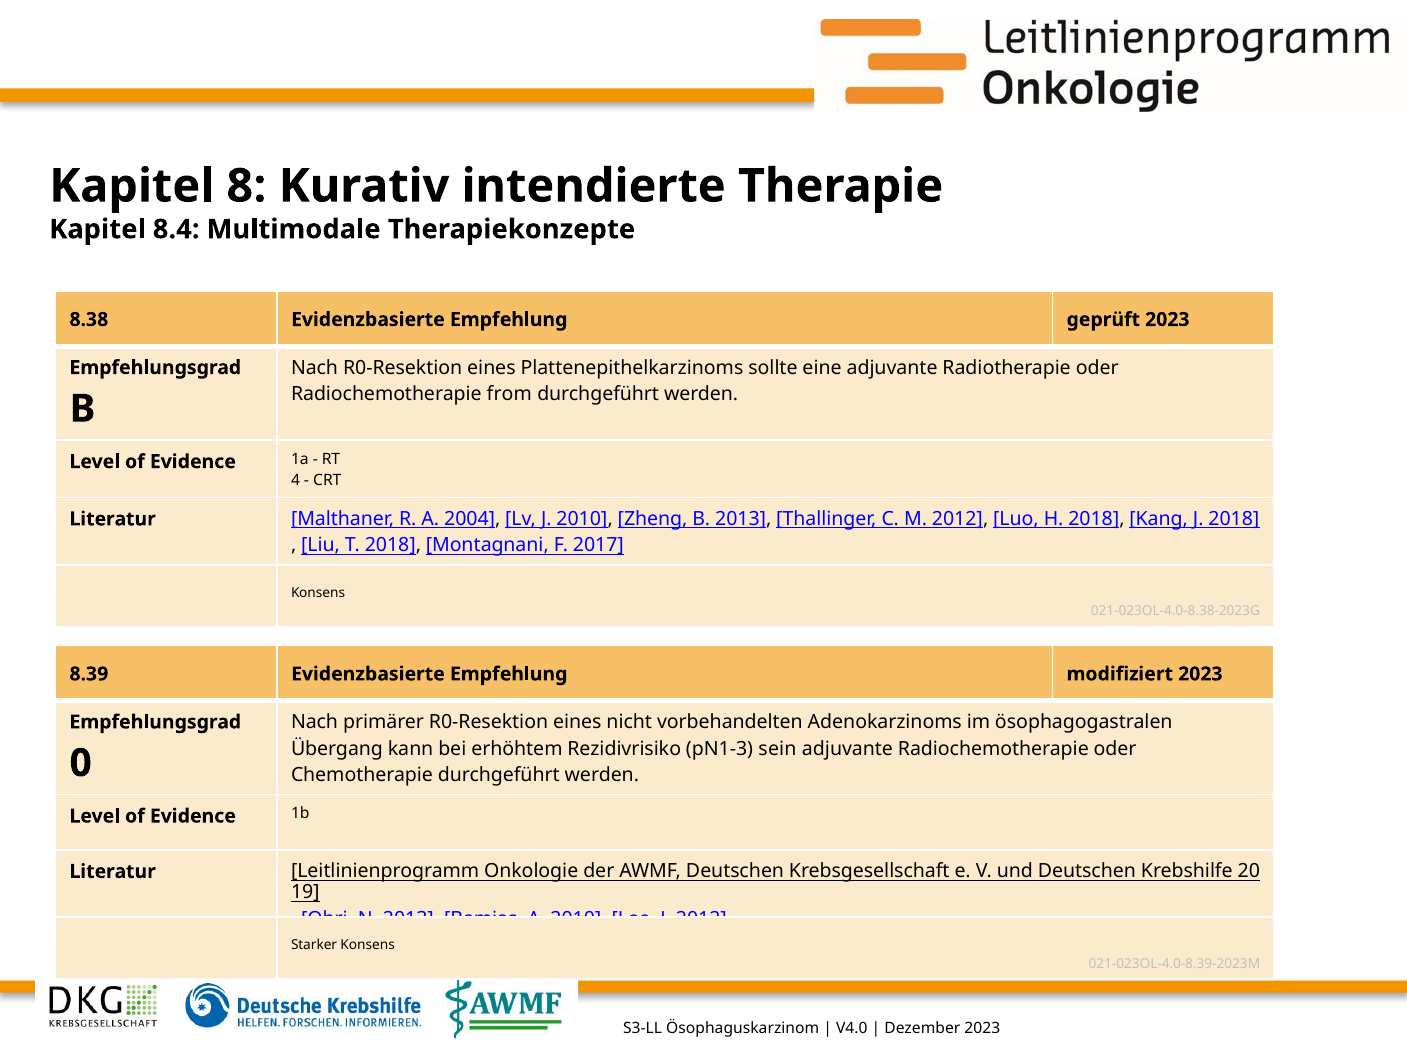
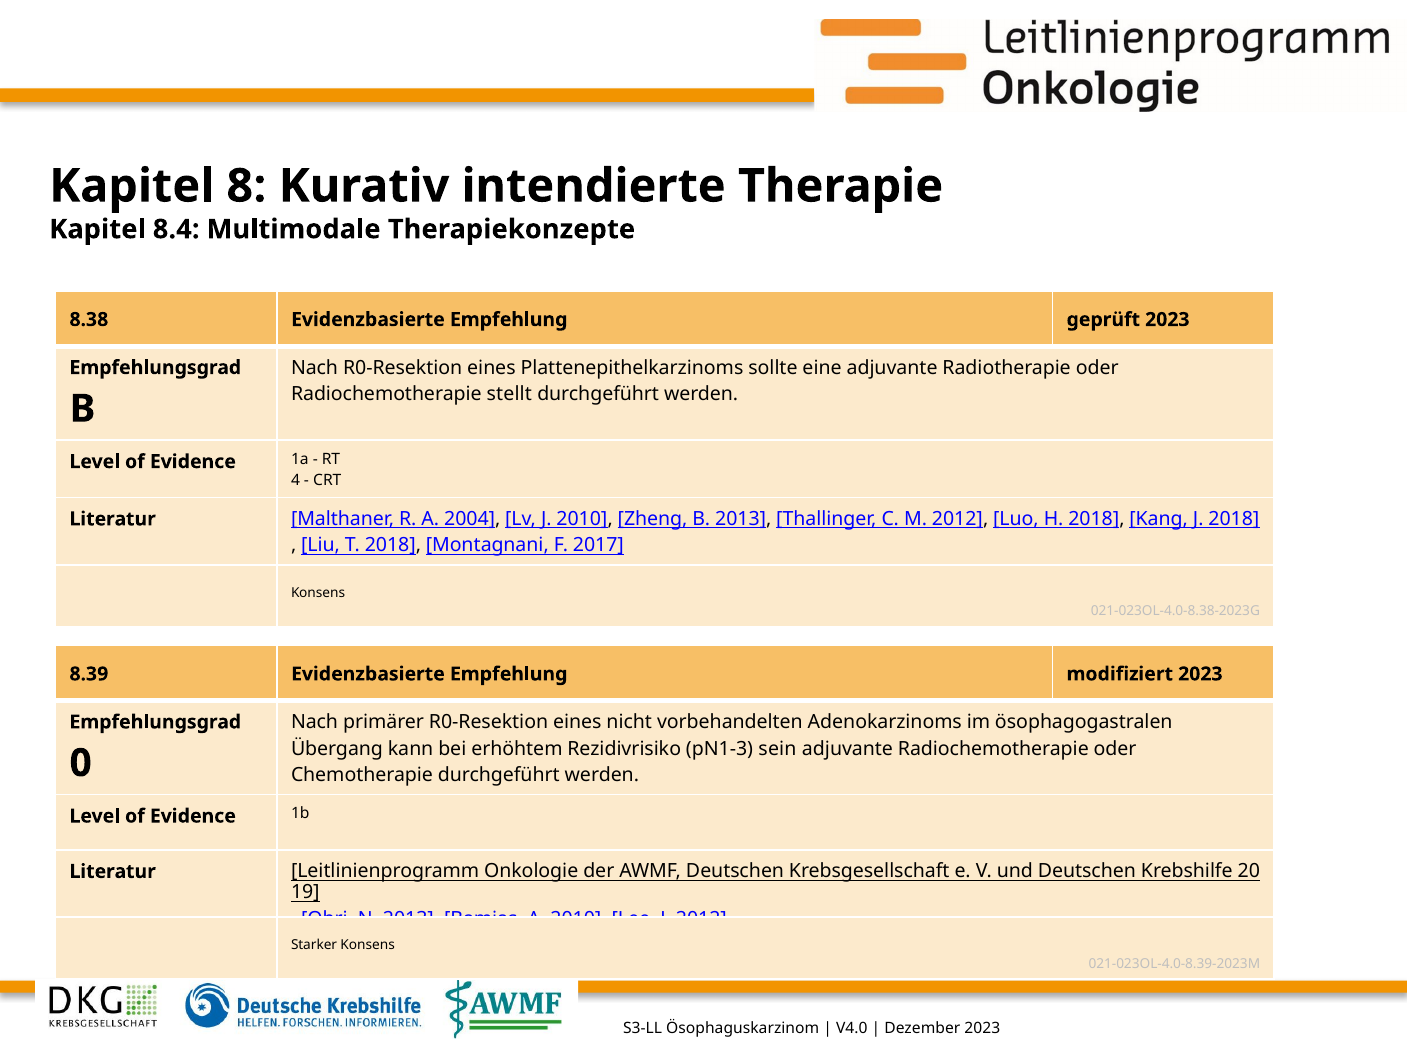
from: from -> stellt
